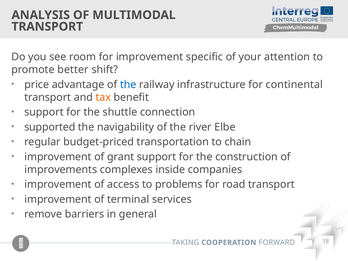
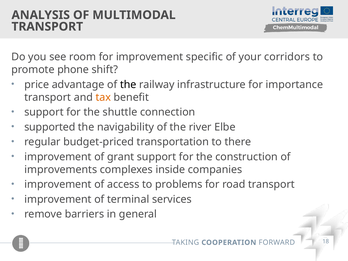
attention: attention -> corridors
better: better -> phone
the at (128, 85) colour: blue -> black
continental: continental -> importance
chain: chain -> there
